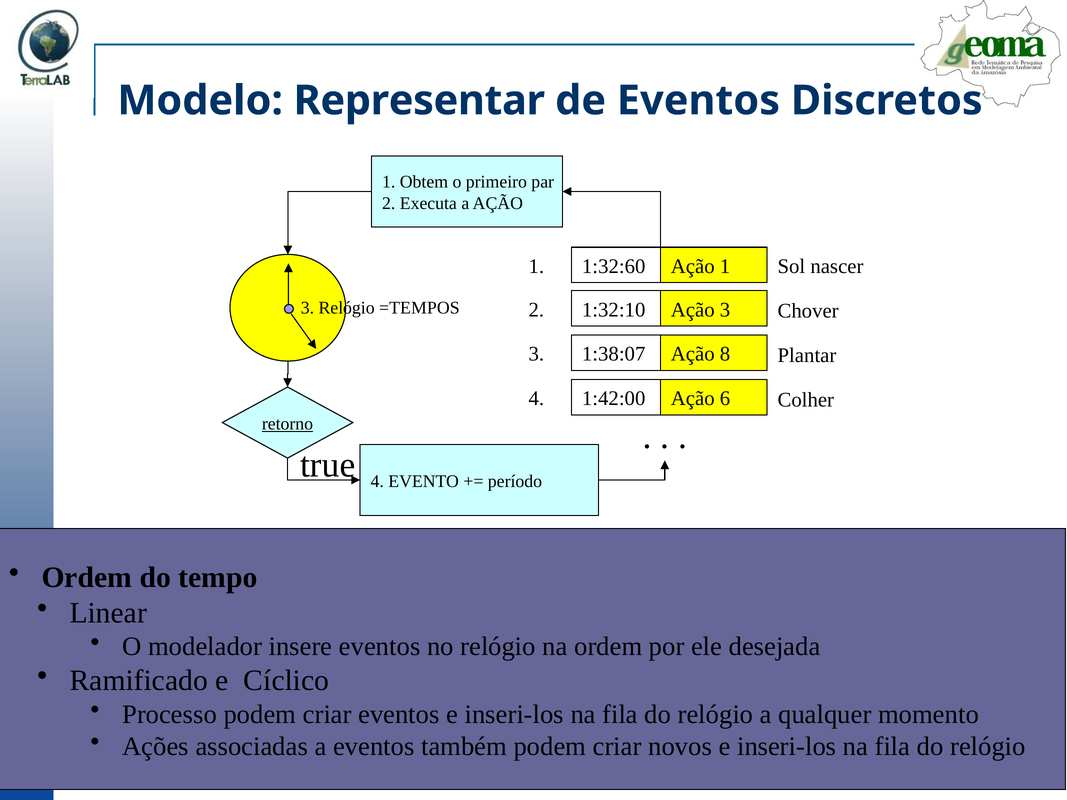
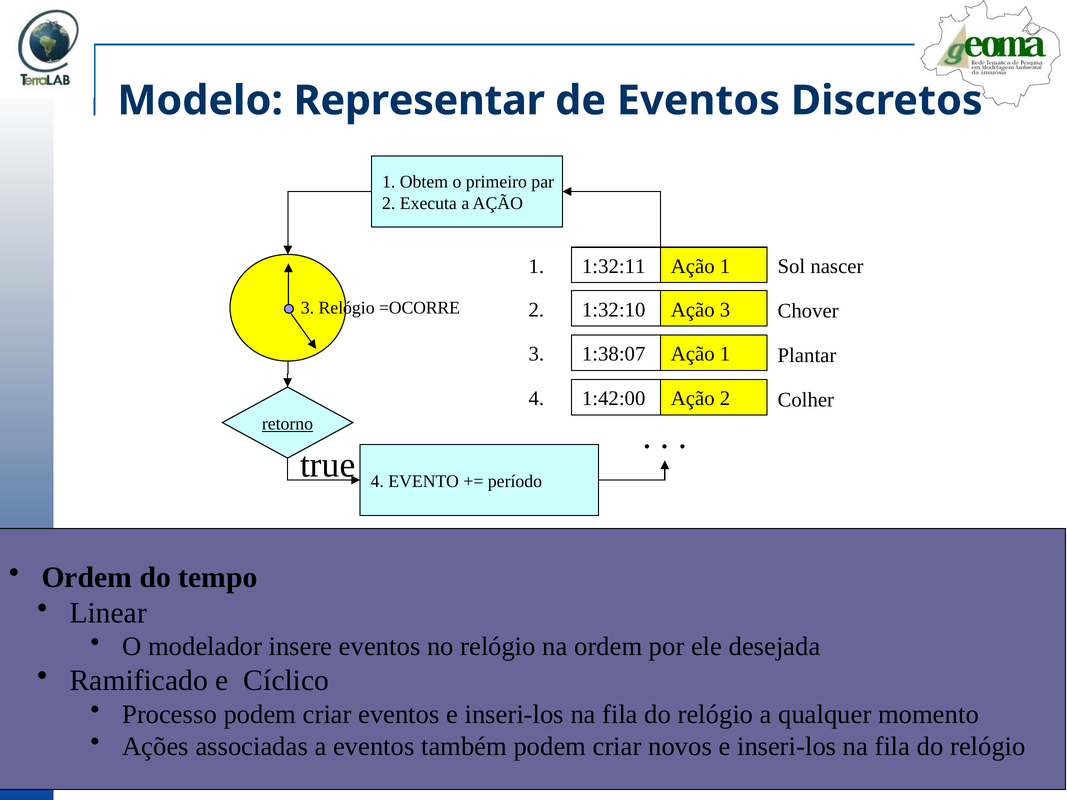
1:32:60: 1:32:60 -> 1:32:11
=TEMPOS: =TEMPOS -> =OCORRE
1:38:07 Ação 8: 8 -> 1
Ação 6: 6 -> 2
